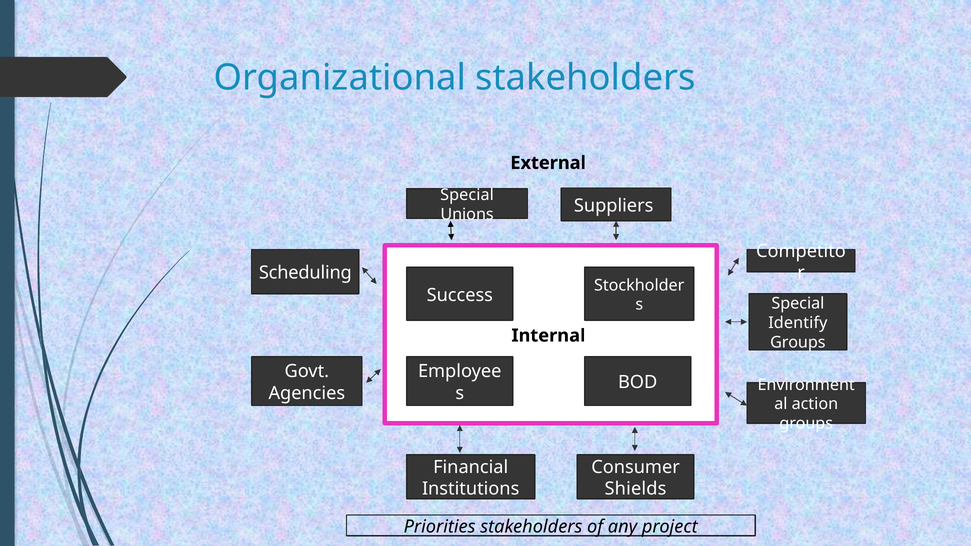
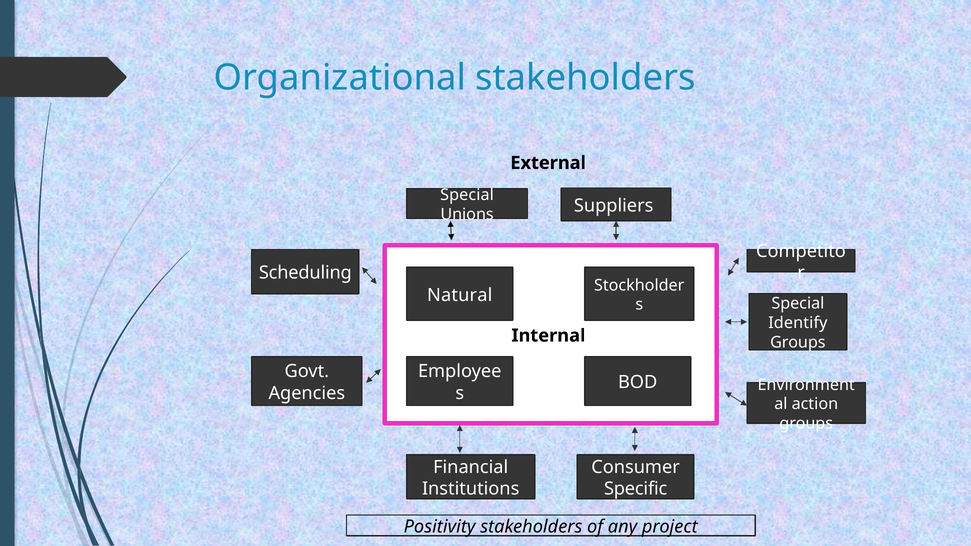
Success: Success -> Natural
Shields: Shields -> Specific
Priorities: Priorities -> Positivity
